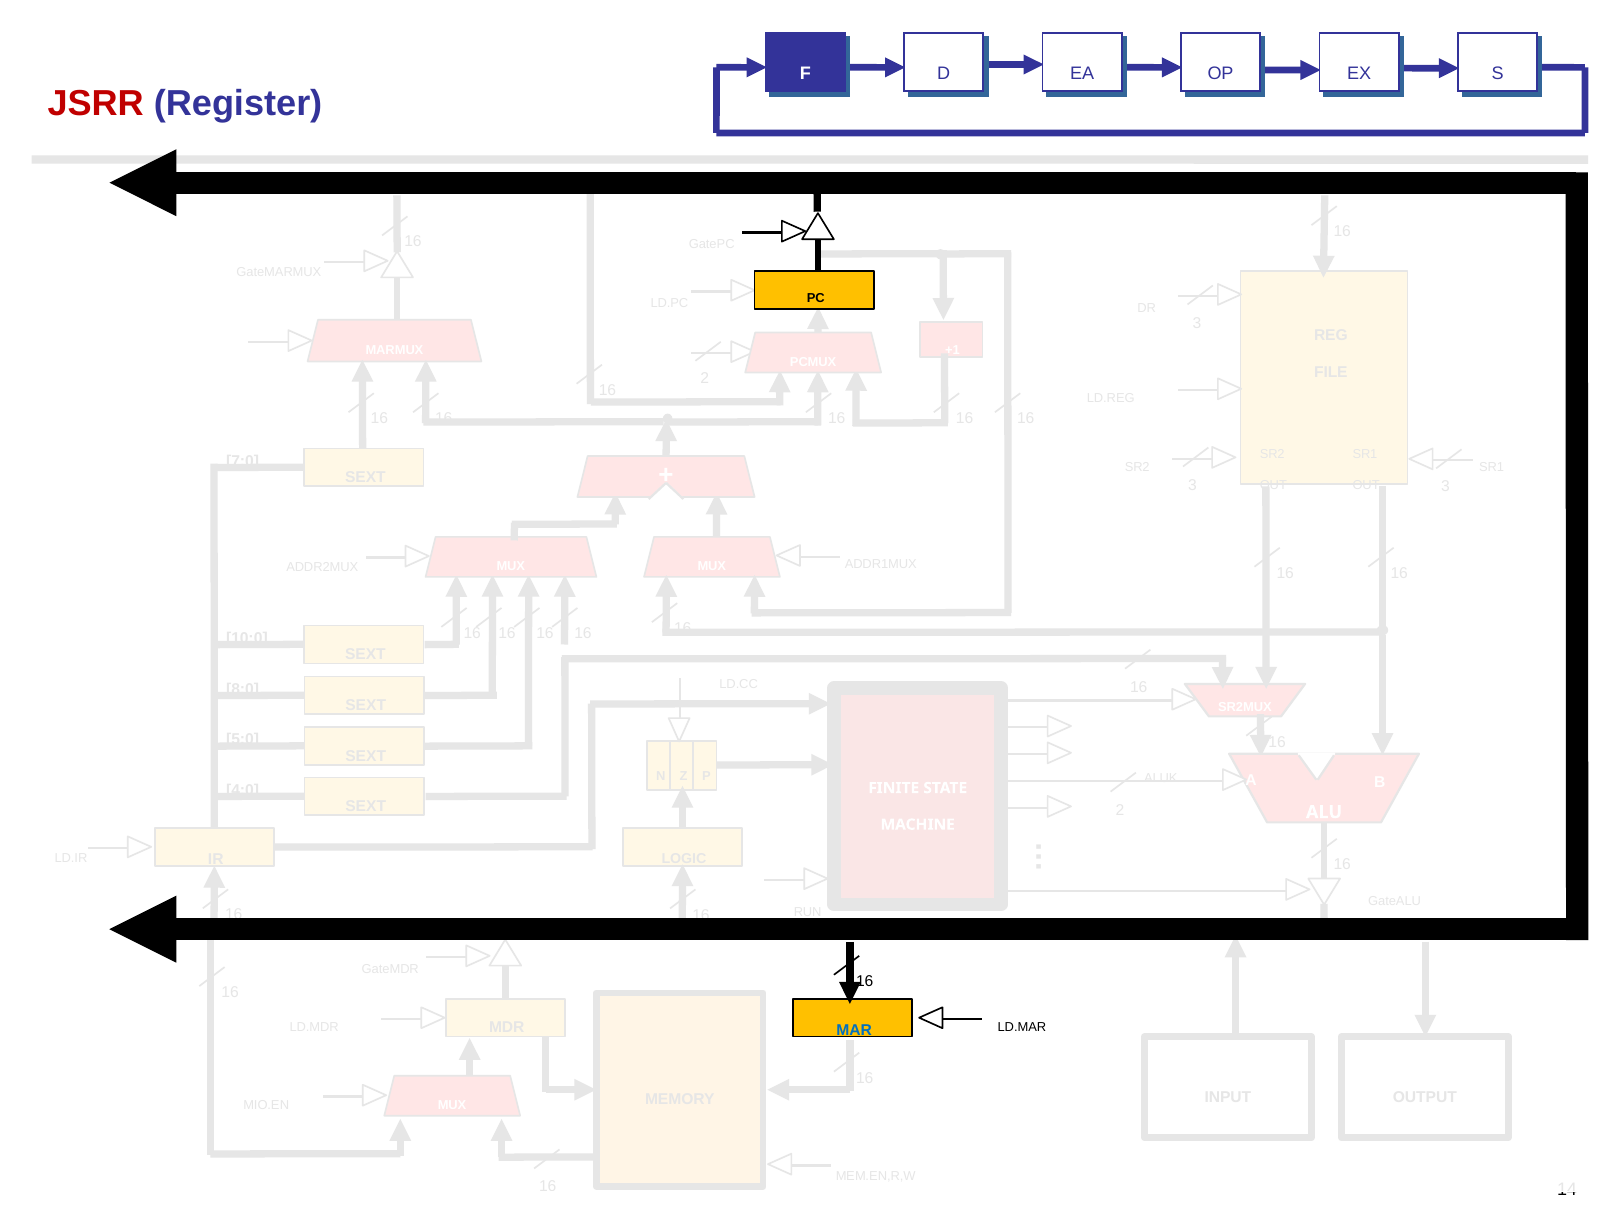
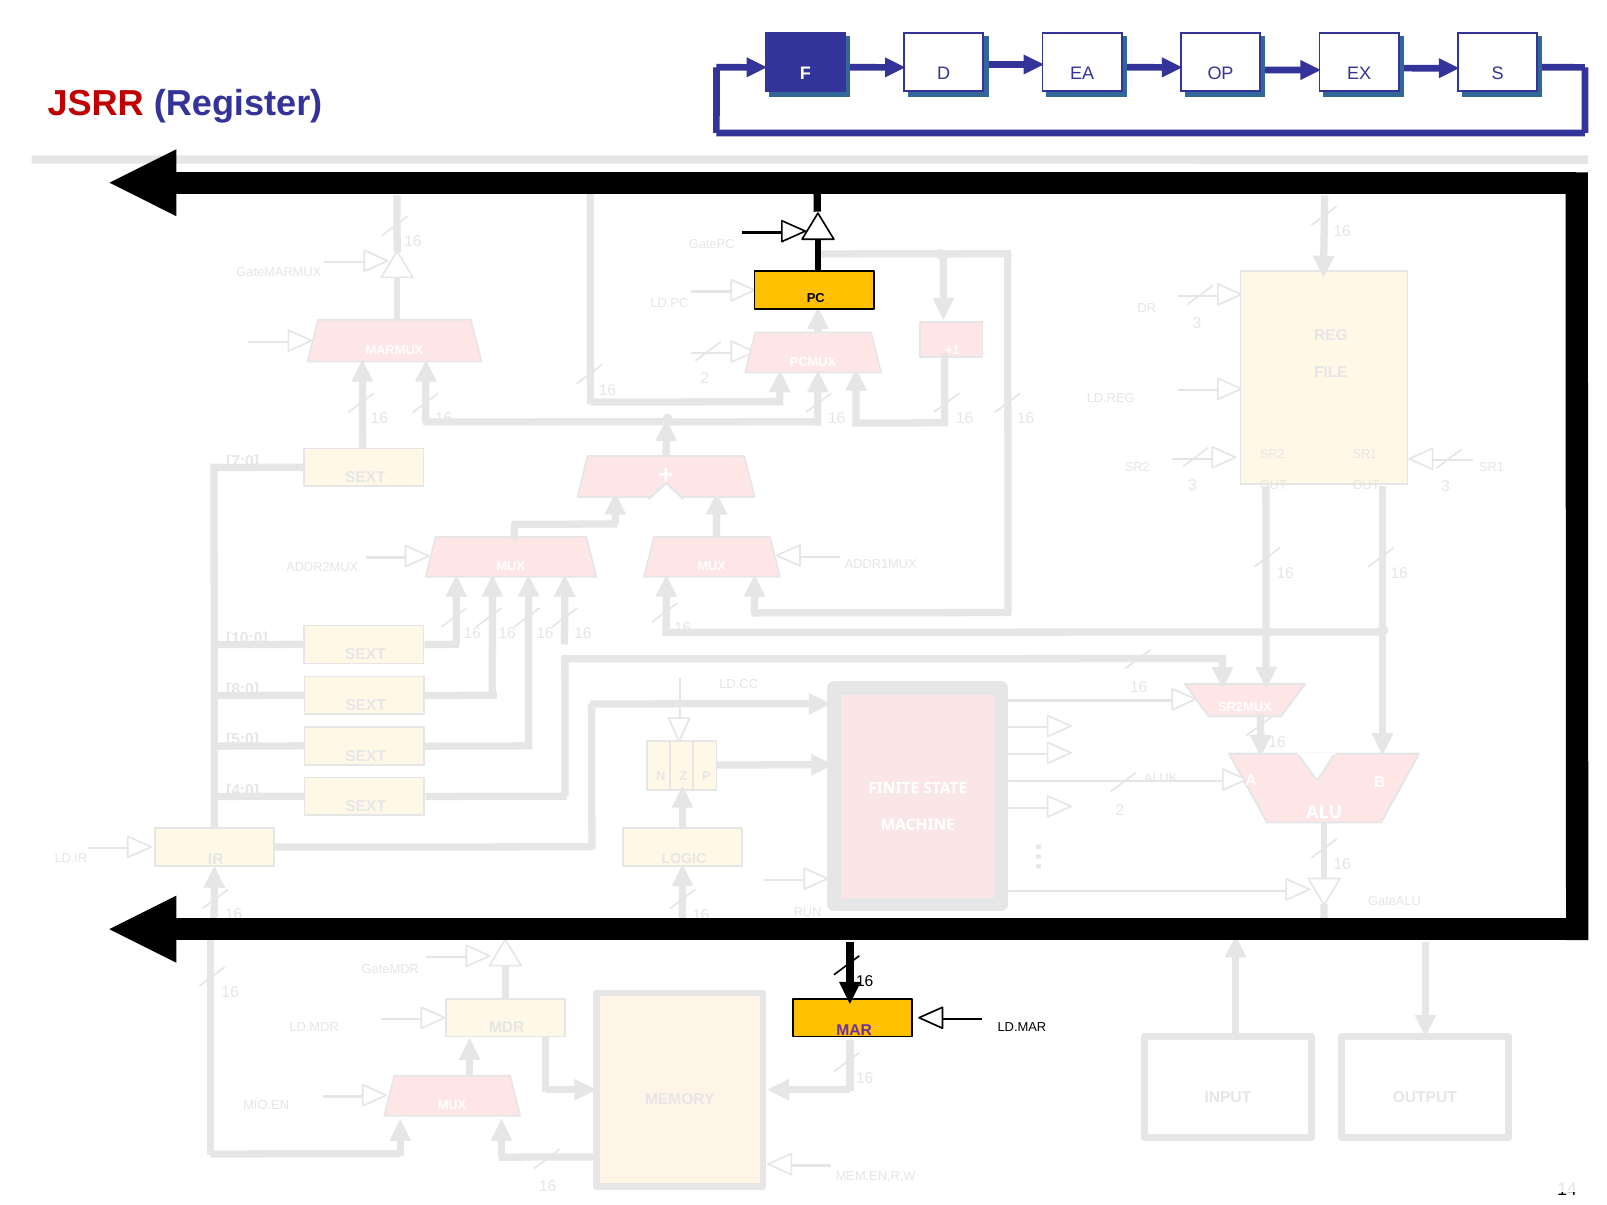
MAR colour: blue -> purple
